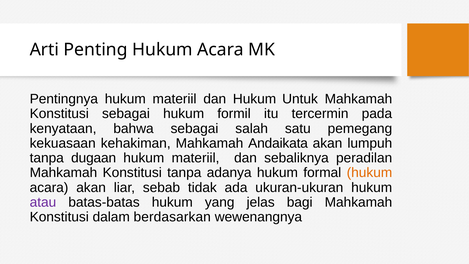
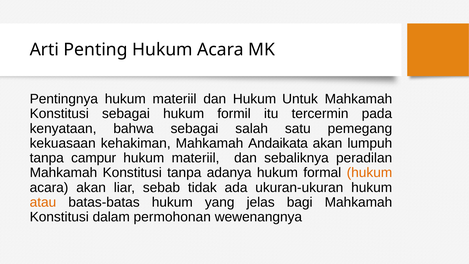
dugaan: dugaan -> campur
atau colour: purple -> orange
berdasarkan: berdasarkan -> permohonan
